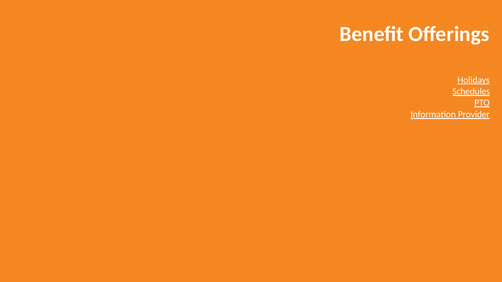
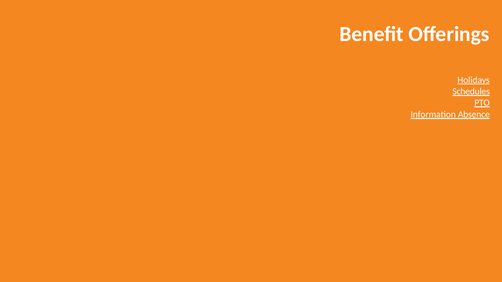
Provider: Provider -> Absence
